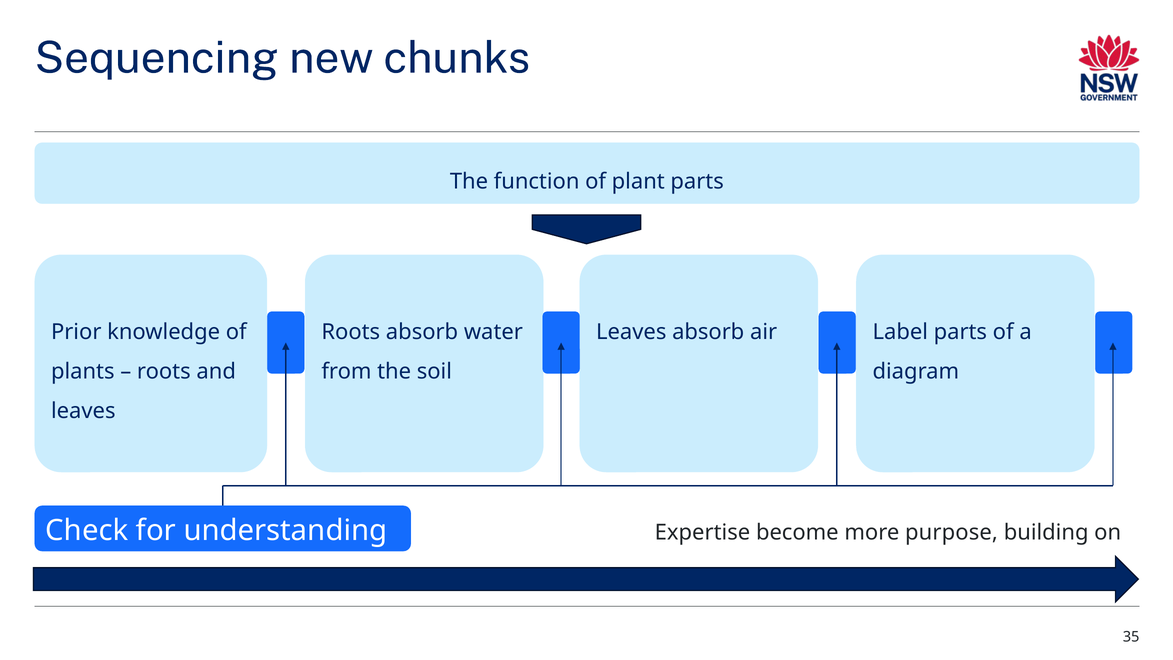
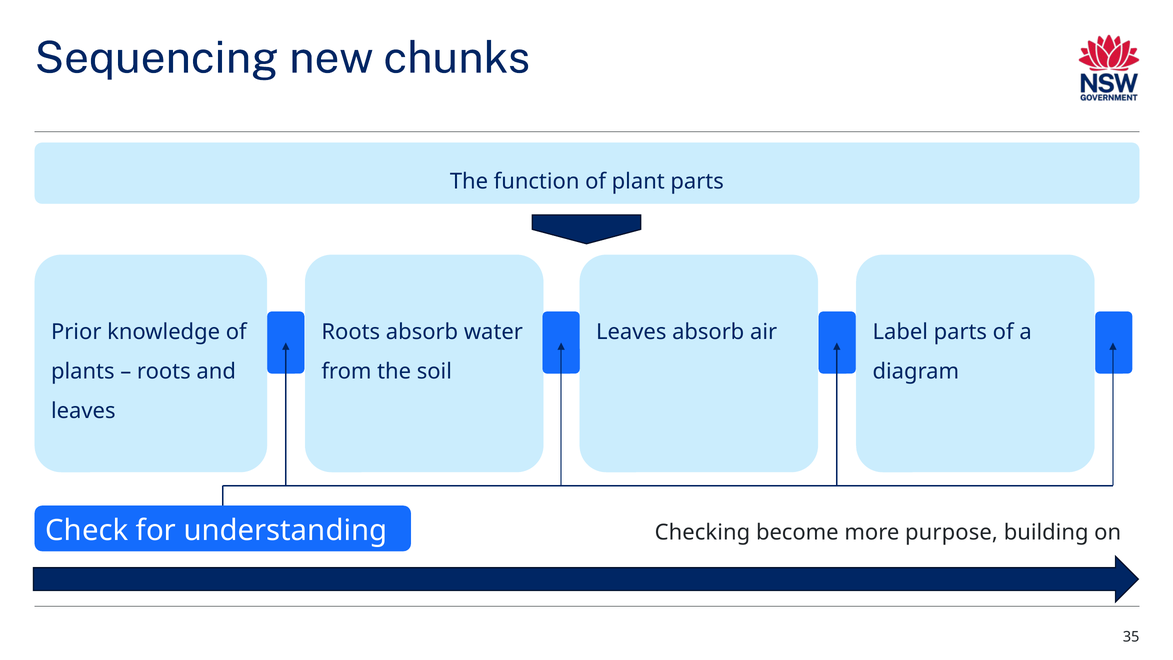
Expertise: Expertise -> Checking
